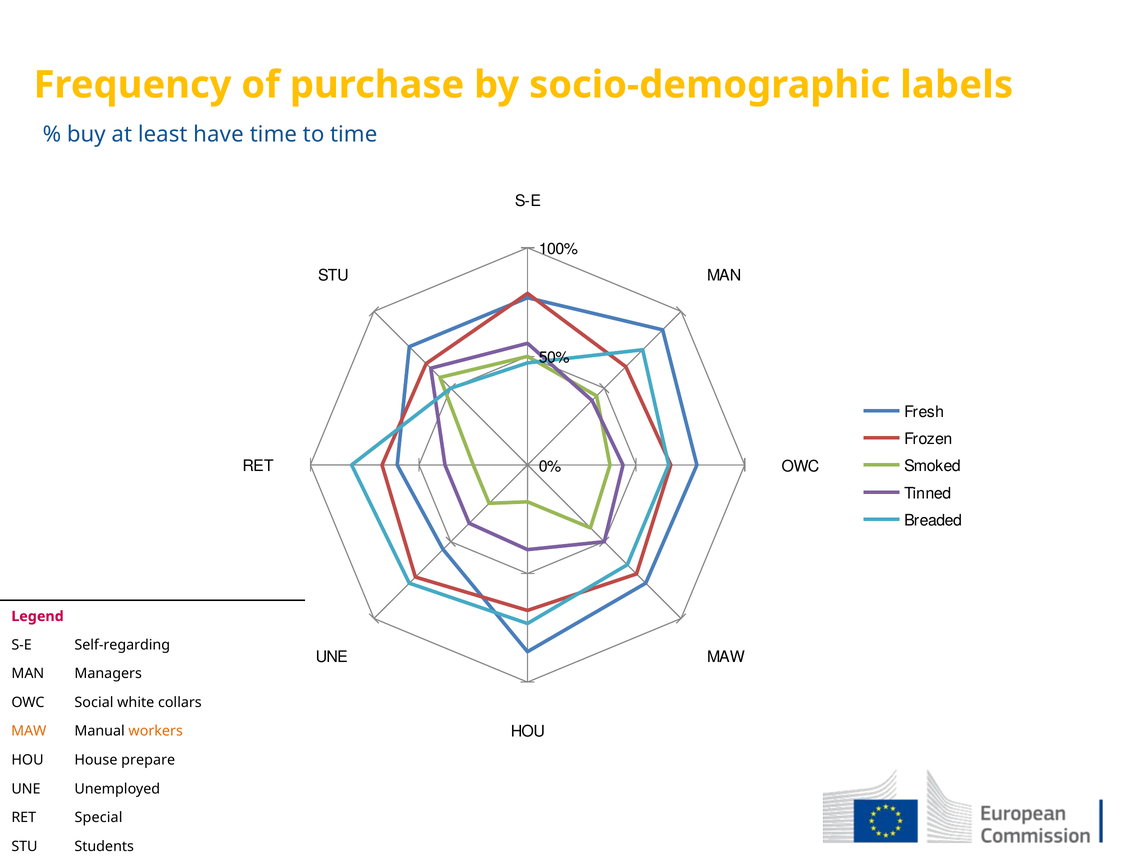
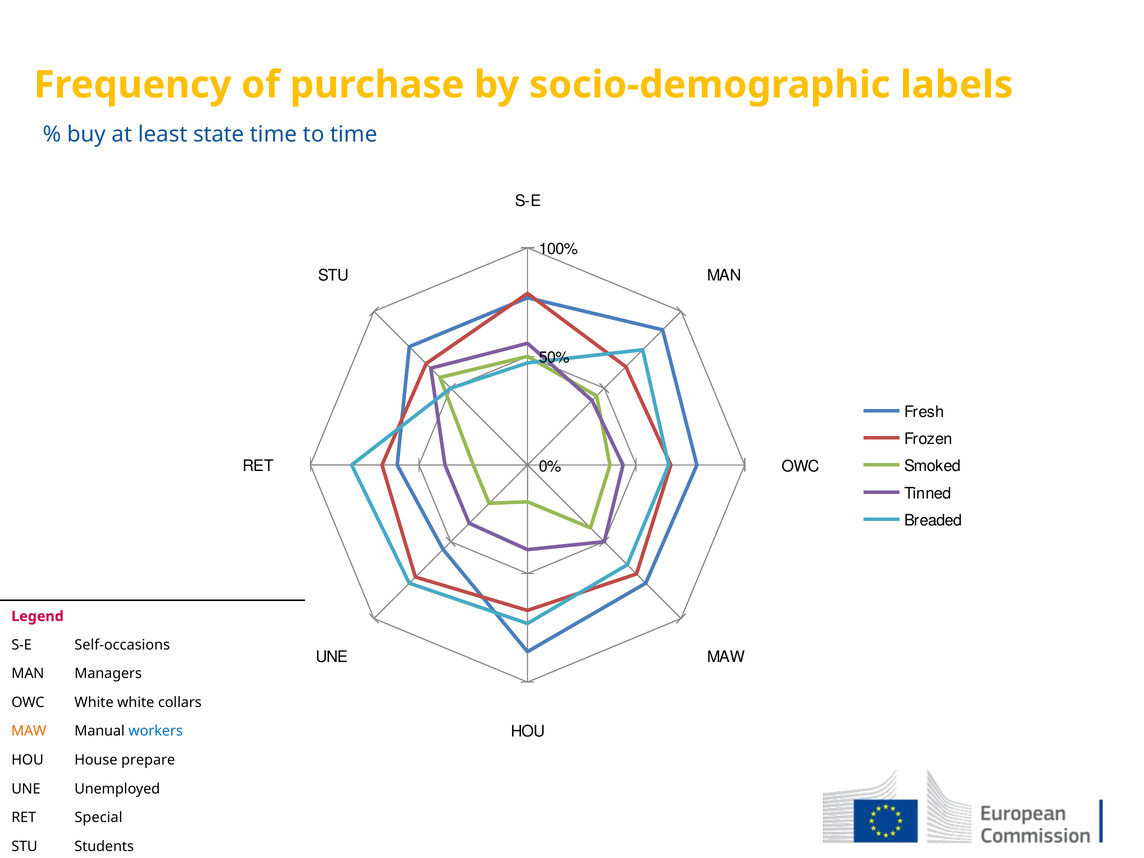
have: have -> state
Self-regarding: Self-regarding -> Self-occasions
OWC Social: Social -> White
workers colour: orange -> blue
